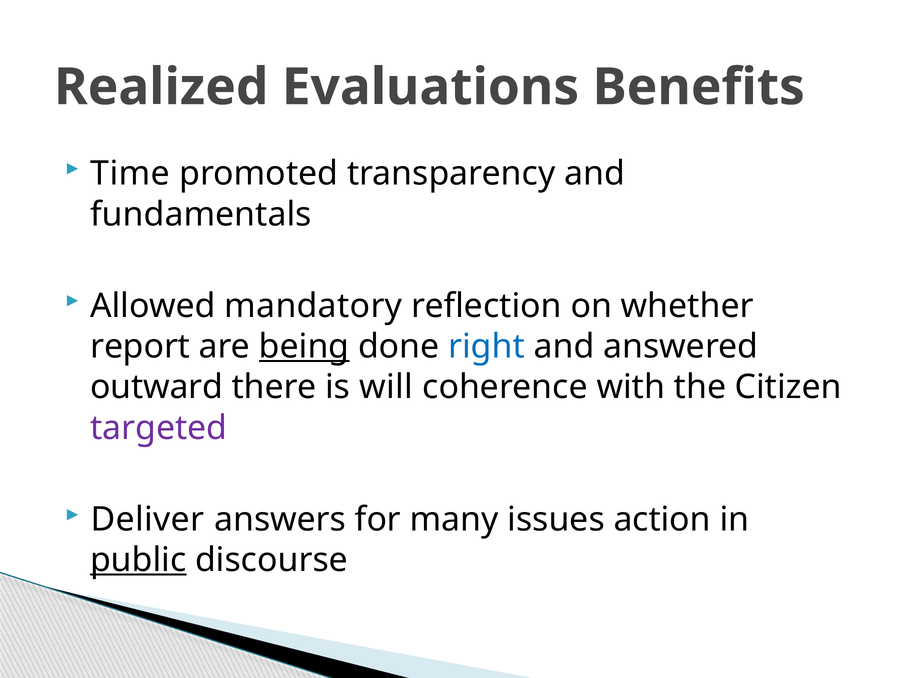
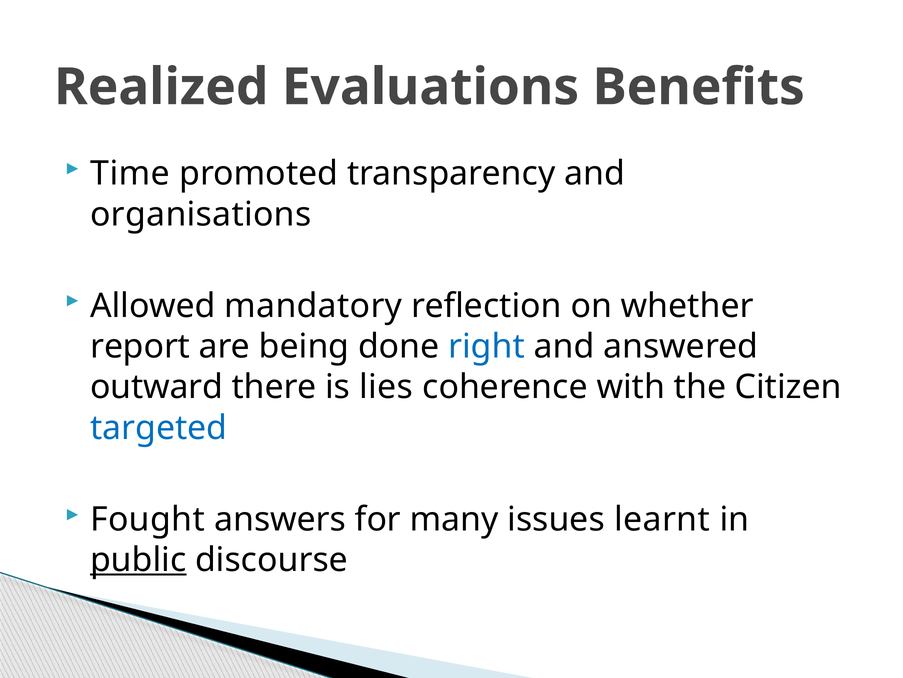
fundamentals: fundamentals -> organisations
being underline: present -> none
will: will -> lies
targeted colour: purple -> blue
Deliver: Deliver -> Fought
action: action -> learnt
